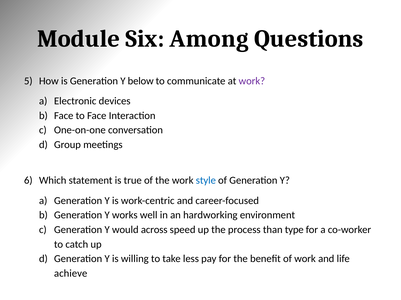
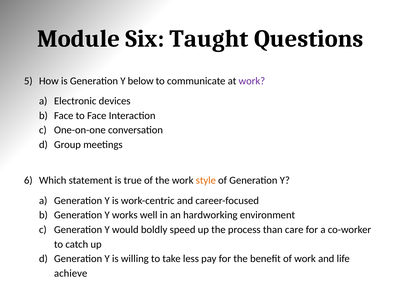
Among: Among -> Taught
style colour: blue -> orange
across: across -> boldly
type: type -> care
